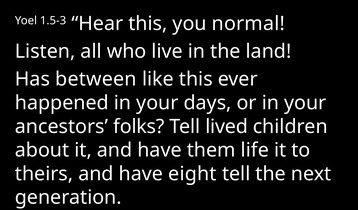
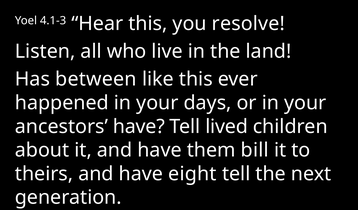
1.5-3: 1.5-3 -> 4.1-3
normal: normal -> resolve
ancestors folks: folks -> have
life: life -> bill
